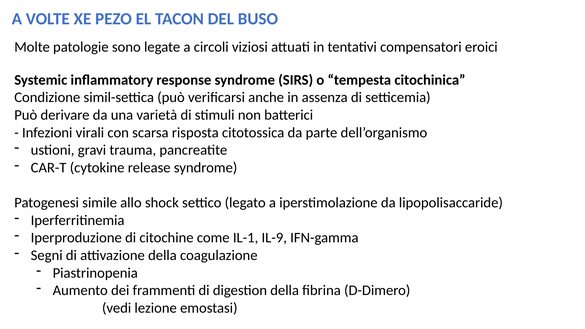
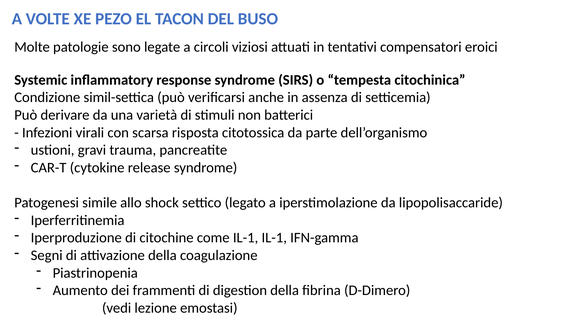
IL-1 IL-9: IL-9 -> IL-1
